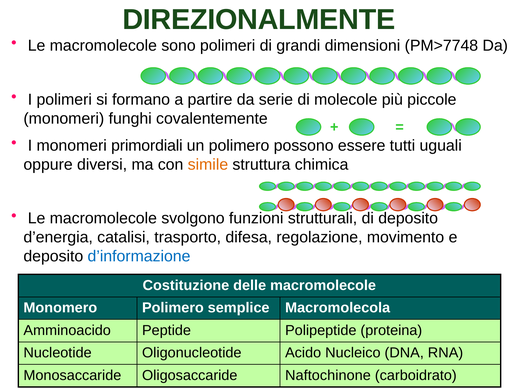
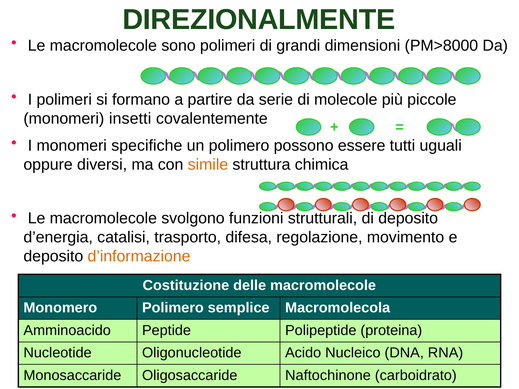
PM>7748: PM>7748 -> PM>8000
funghi: funghi -> insetti
primordiali: primordiali -> specifiche
d’informazione colour: blue -> orange
